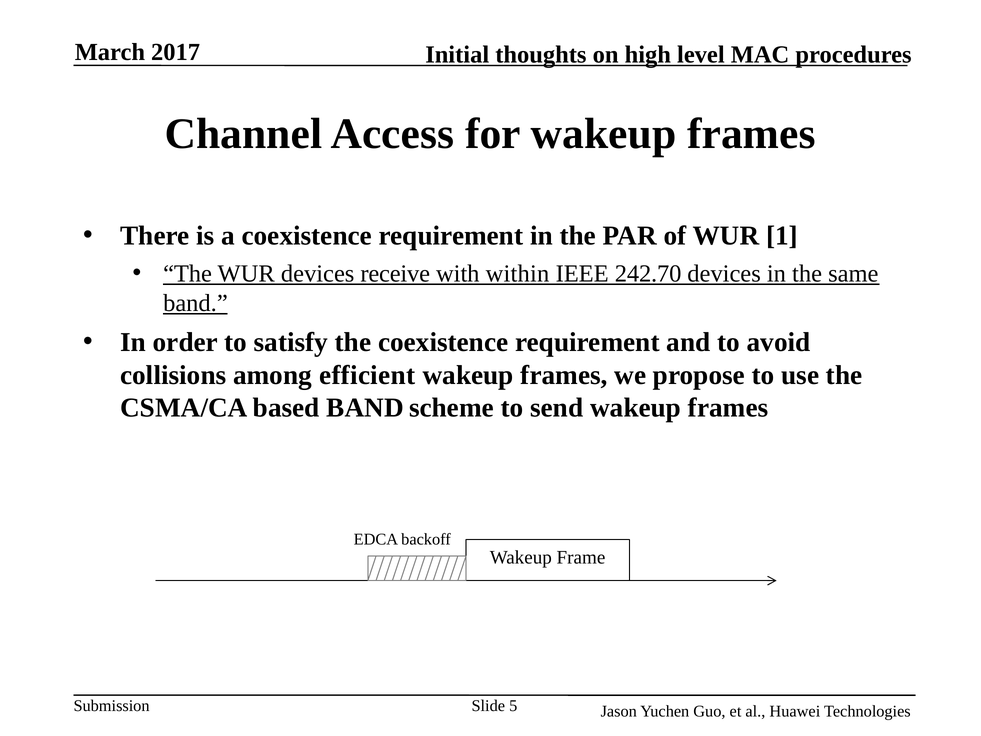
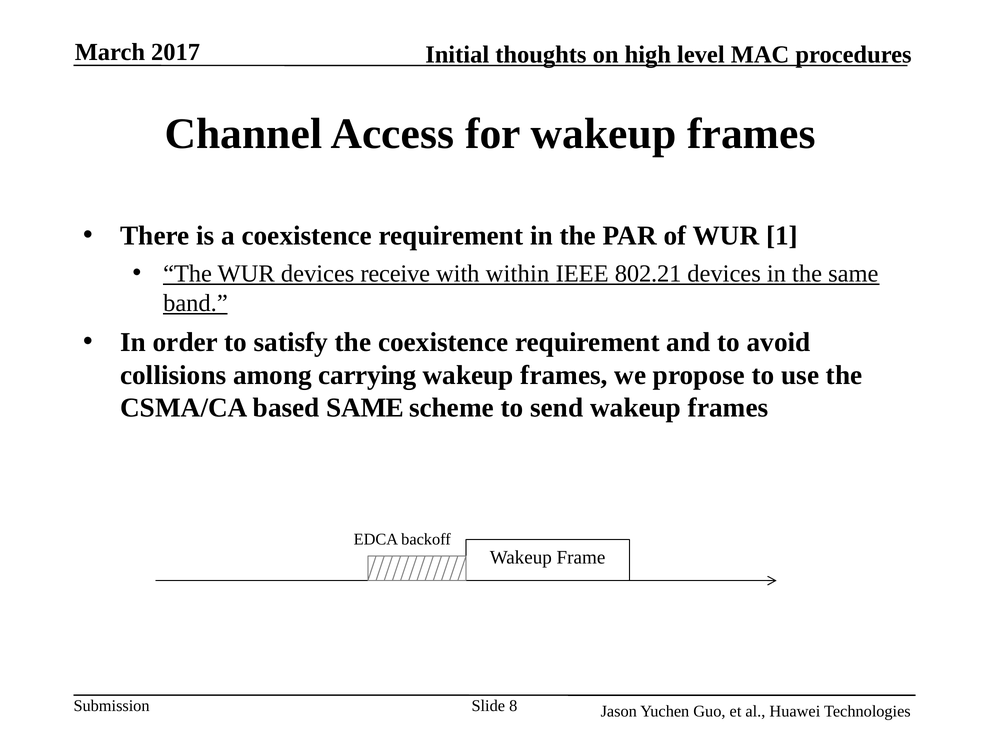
242.70: 242.70 -> 802.21
efficient: efficient -> carrying
based BAND: BAND -> SAME
5: 5 -> 8
